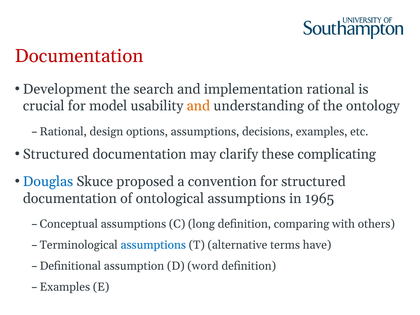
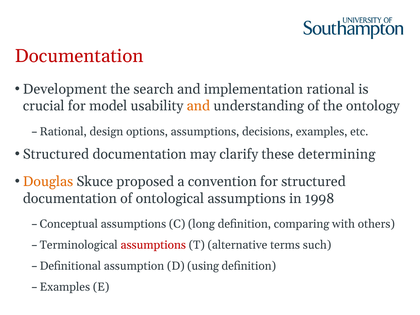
complicating: complicating -> determining
Douglas colour: blue -> orange
1965: 1965 -> 1998
assumptions at (153, 245) colour: blue -> red
have: have -> such
word: word -> using
